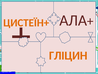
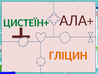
ЦИСТЕЇН+ colour: orange -> green
